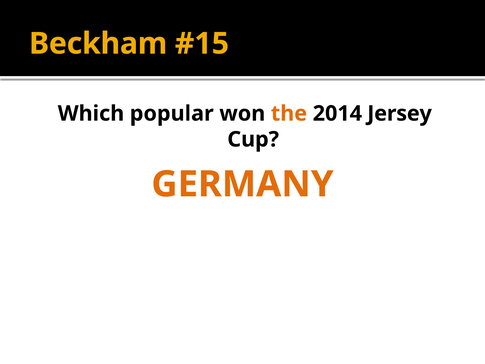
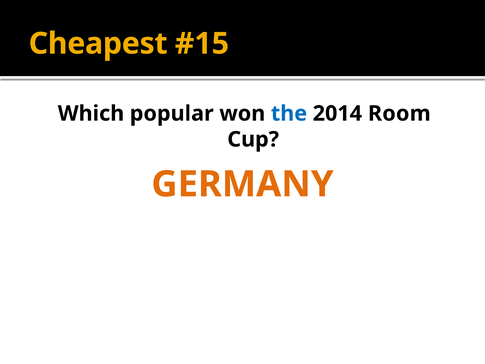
Beckham: Beckham -> Cheapest
the colour: orange -> blue
Jersey: Jersey -> Room
